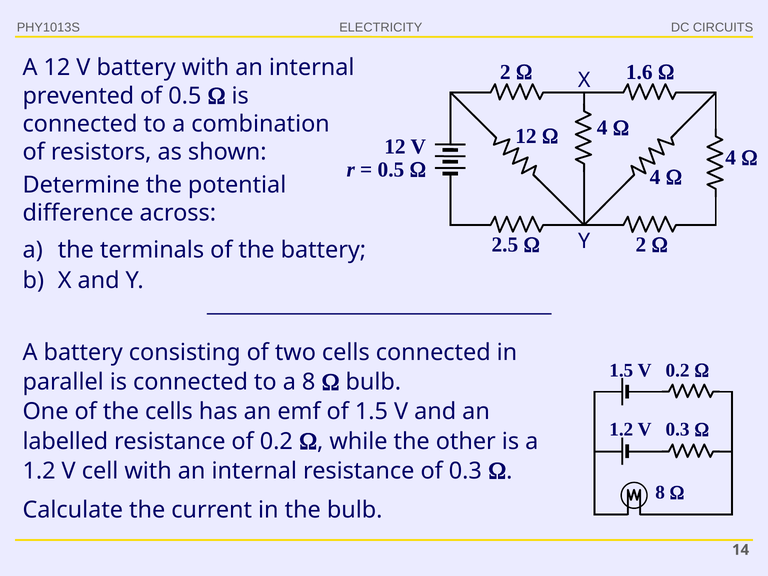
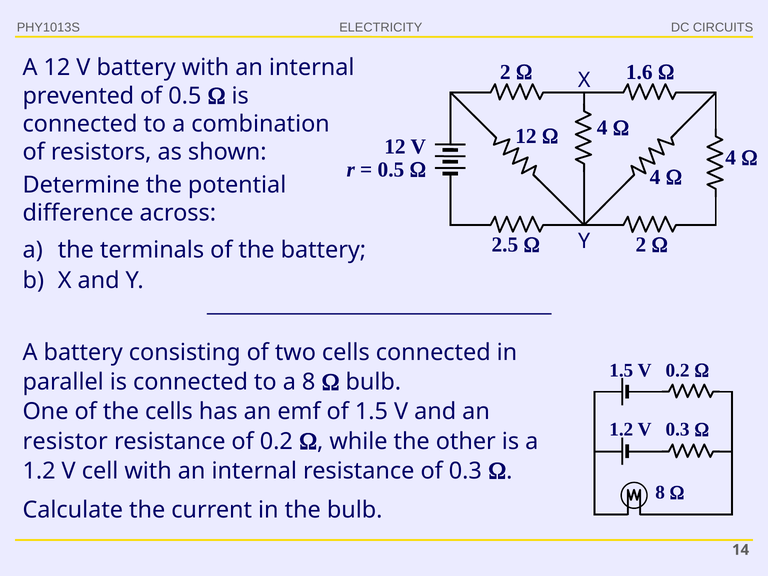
labelled: labelled -> resistor
